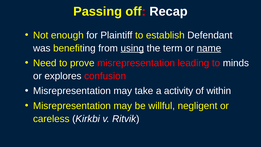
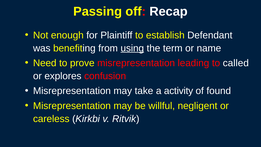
name underline: present -> none
minds: minds -> called
within: within -> found
